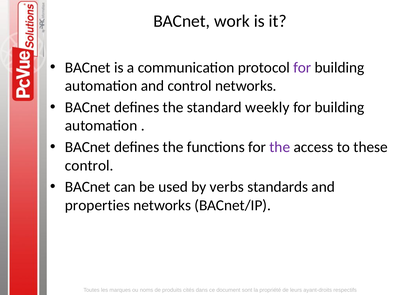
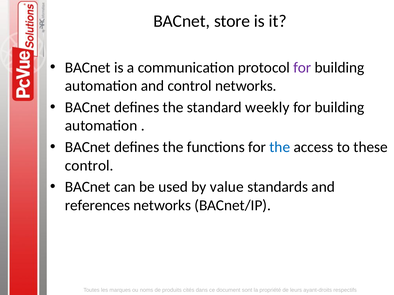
work: work -> store
the at (280, 147) colour: purple -> blue
verbs: verbs -> value
properties: properties -> references
